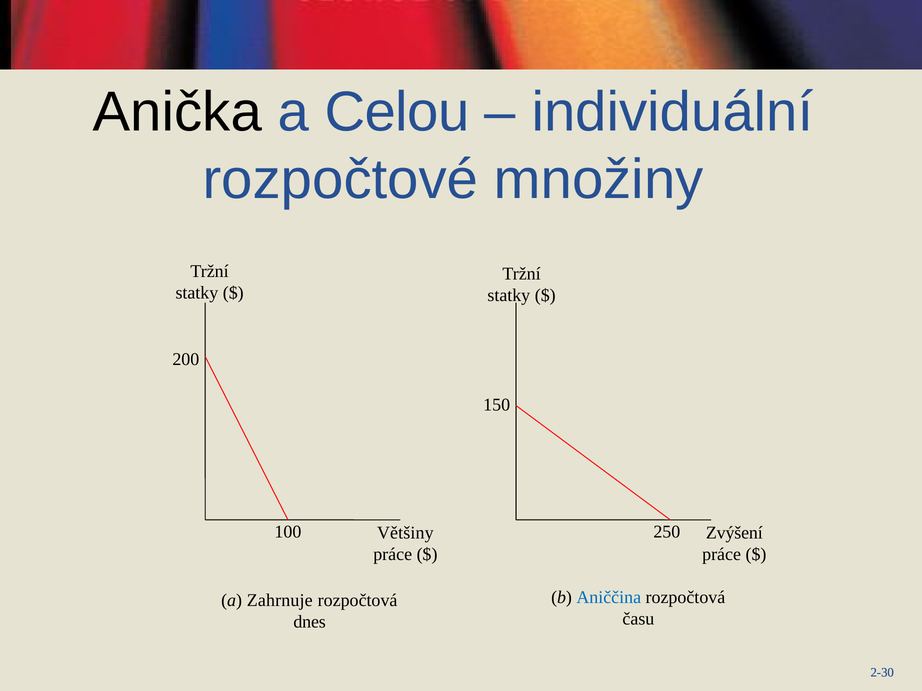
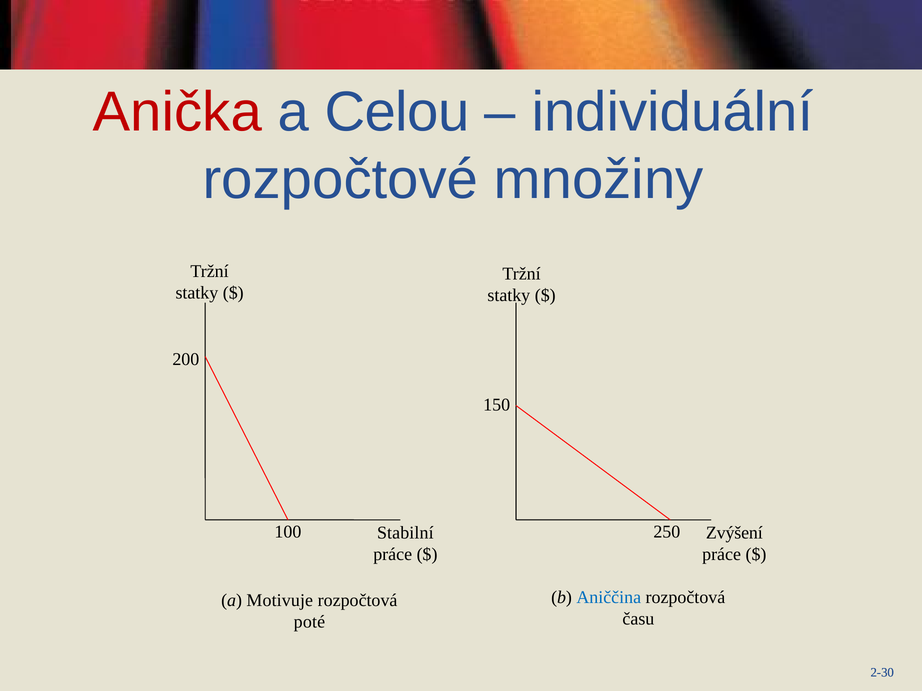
Anička colour: black -> red
Většiny: Většiny -> Stabilní
Zahrnuje: Zahrnuje -> Motivuje
dnes: dnes -> poté
